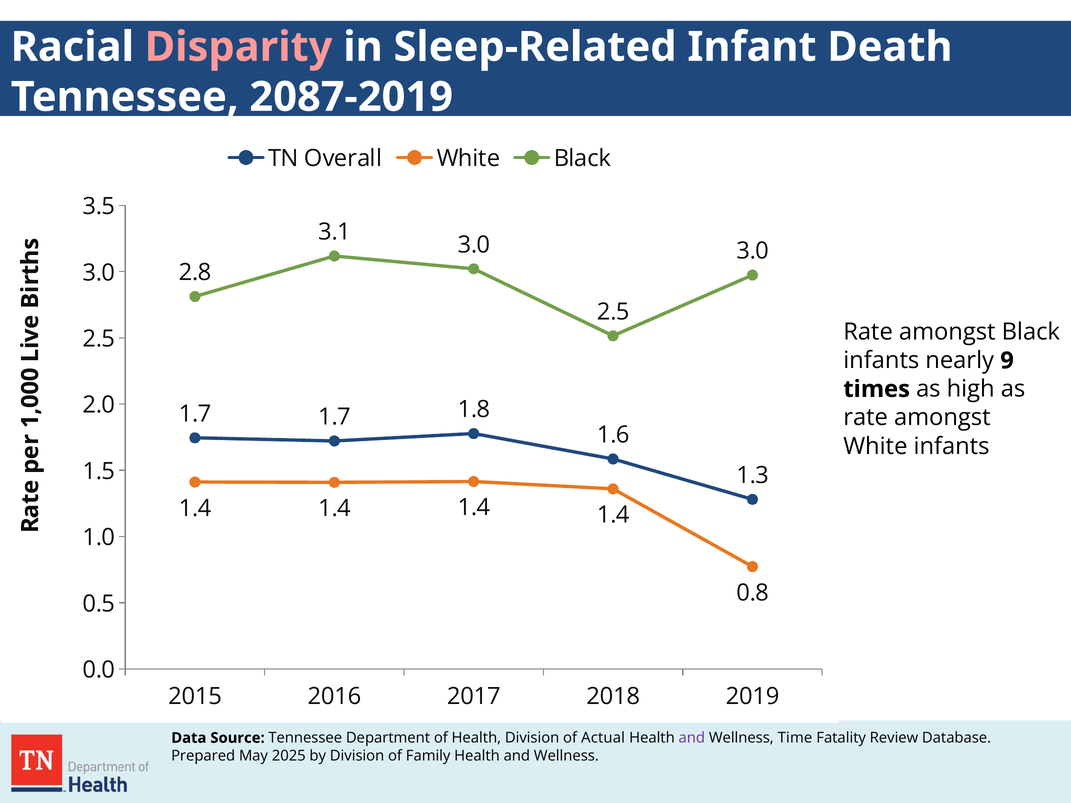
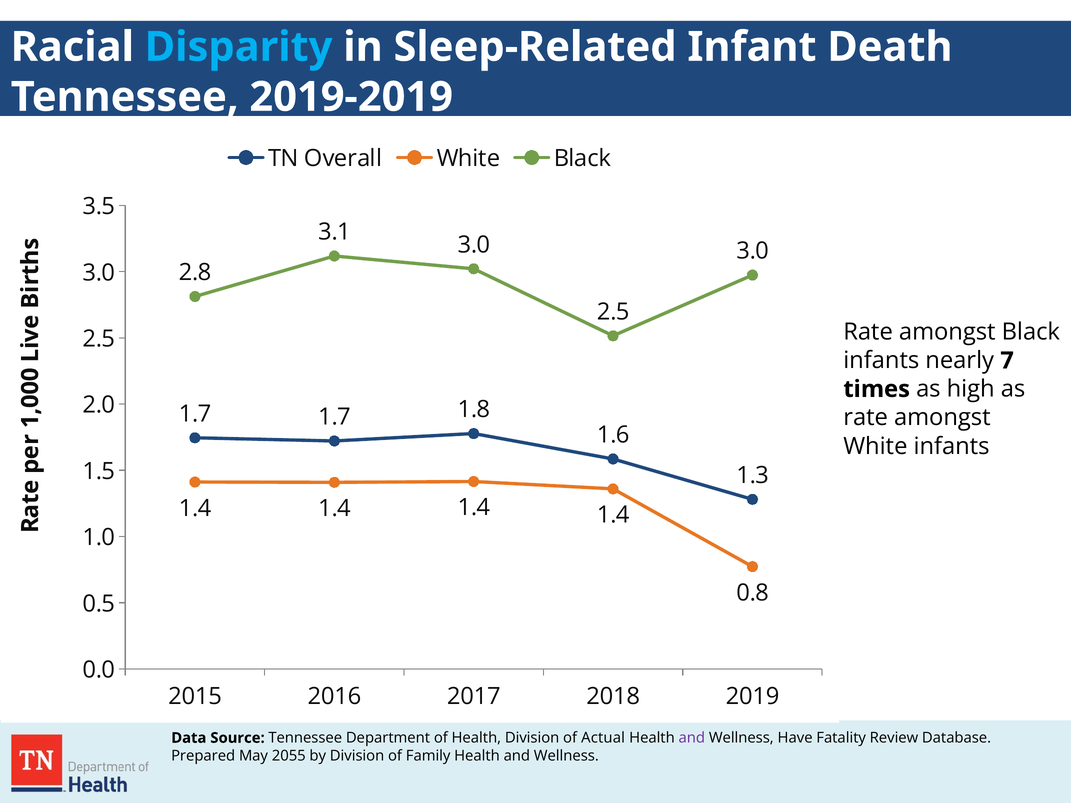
Disparity colour: pink -> light blue
2087-2019: 2087-2019 -> 2019-2019
9: 9 -> 7
Time: Time -> Have
2025: 2025 -> 2055
